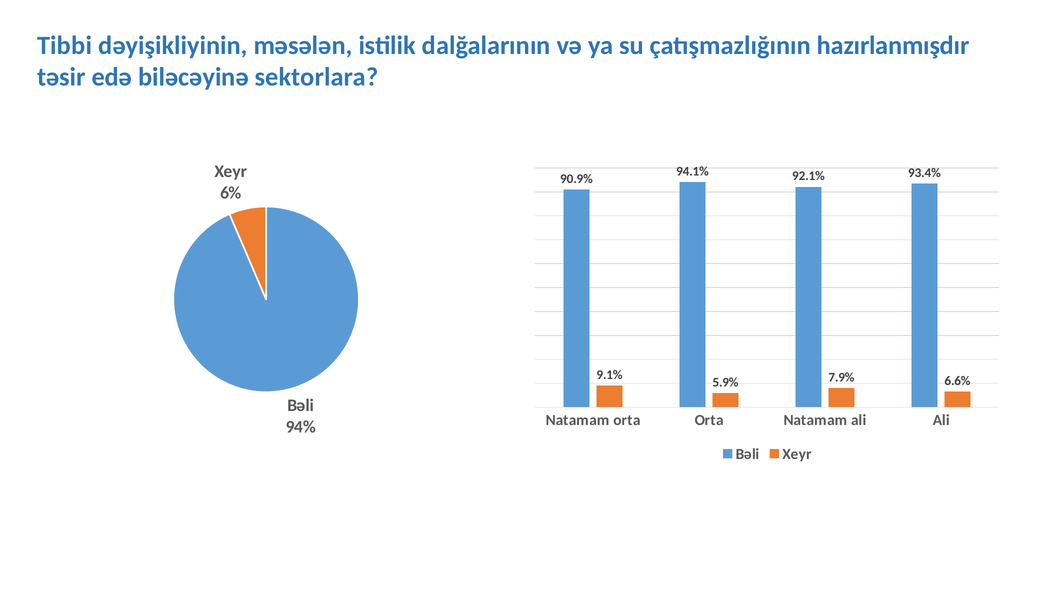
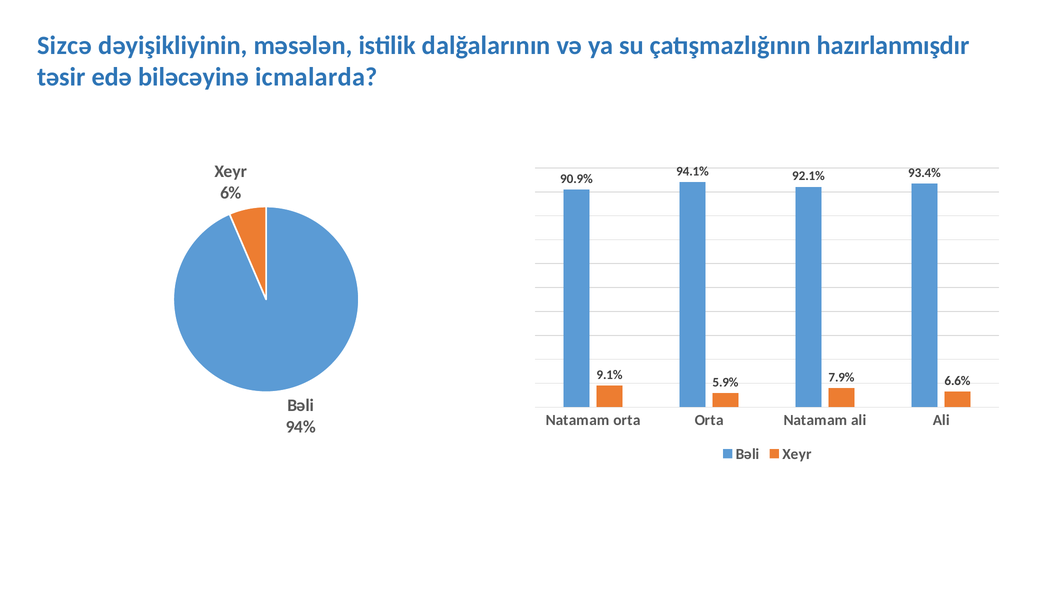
Tibbi: Tibbi -> Sizcə
sektorlara: sektorlara -> icmalarda
